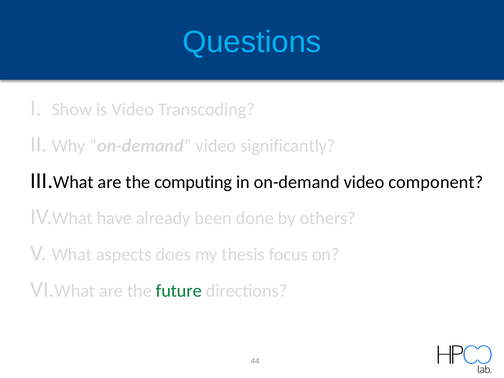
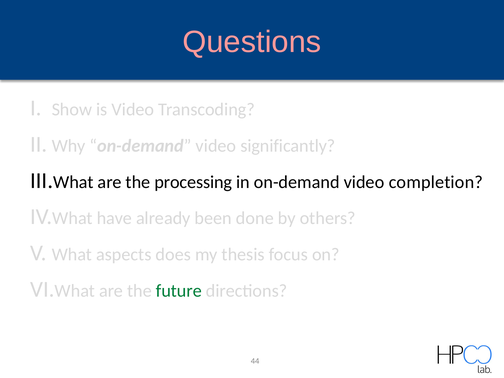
Questions colour: light blue -> pink
computing: computing -> processing
component: component -> completion
